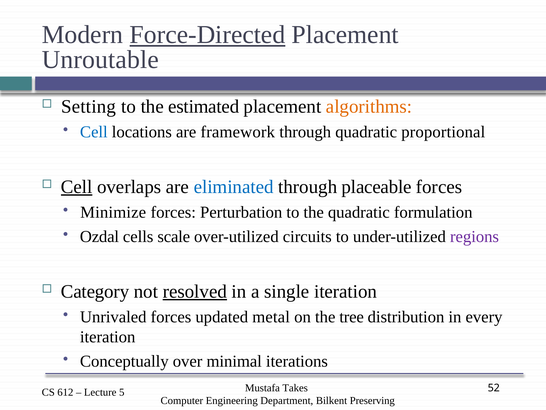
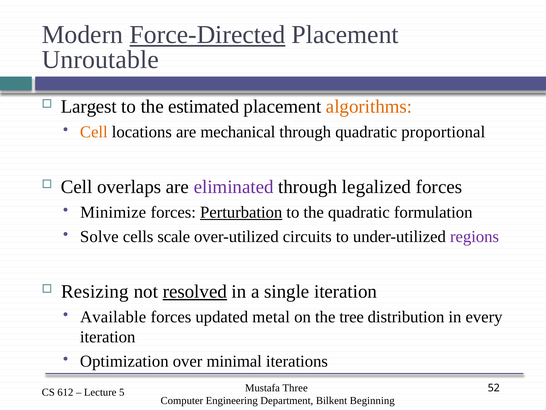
Setting: Setting -> Largest
Cell at (94, 132) colour: blue -> orange
framework: framework -> mechanical
Cell at (77, 187) underline: present -> none
eliminated colour: blue -> purple
placeable: placeable -> legalized
Perturbation underline: none -> present
Ozdal: Ozdal -> Solve
Category: Category -> Resizing
Unrivaled: Unrivaled -> Available
Conceptually: Conceptually -> Optimization
Takes: Takes -> Three
Preserving: Preserving -> Beginning
